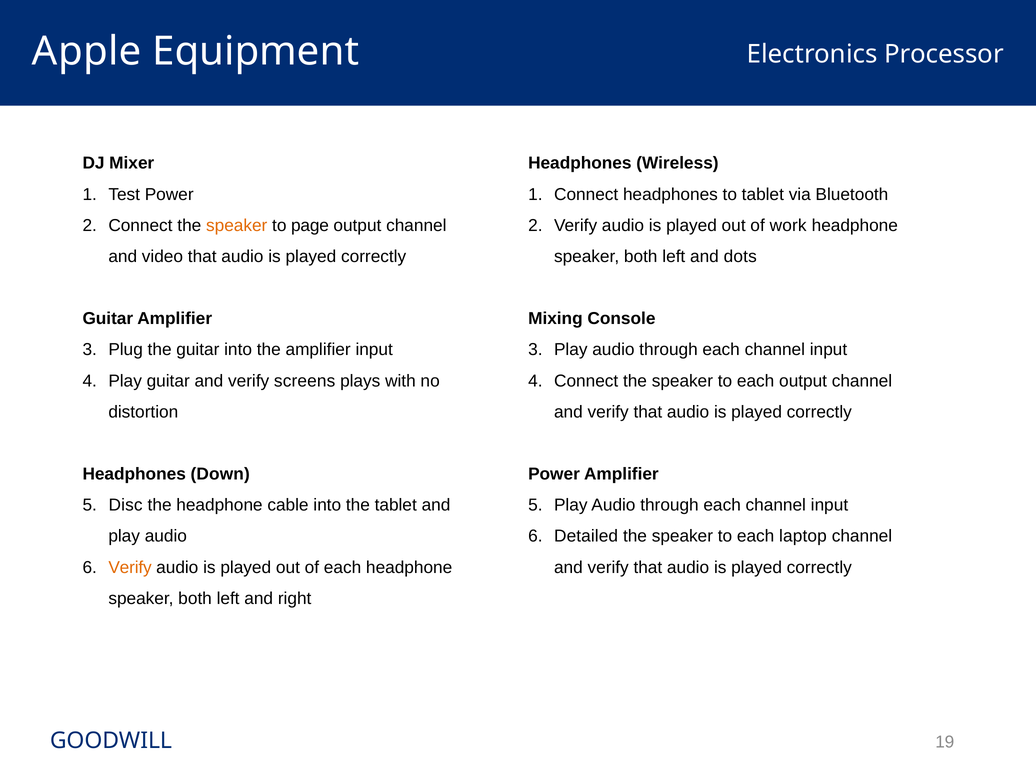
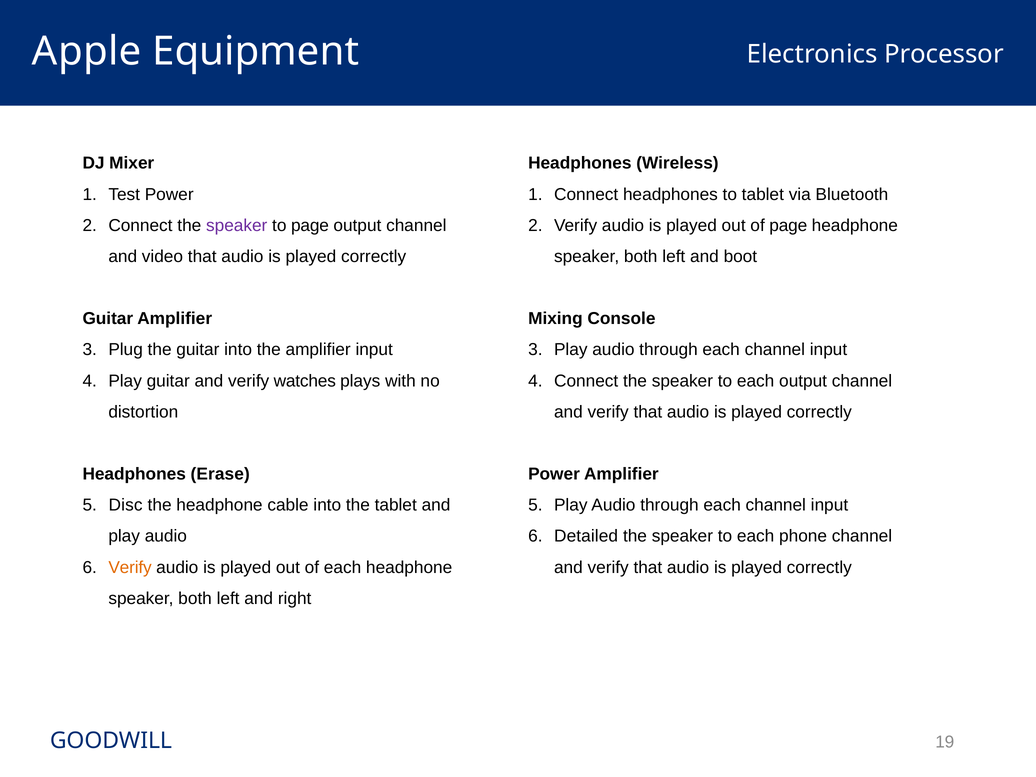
speaker at (237, 225) colour: orange -> purple
of work: work -> page
dots: dots -> boot
screens: screens -> watches
Down: Down -> Erase
laptop: laptop -> phone
